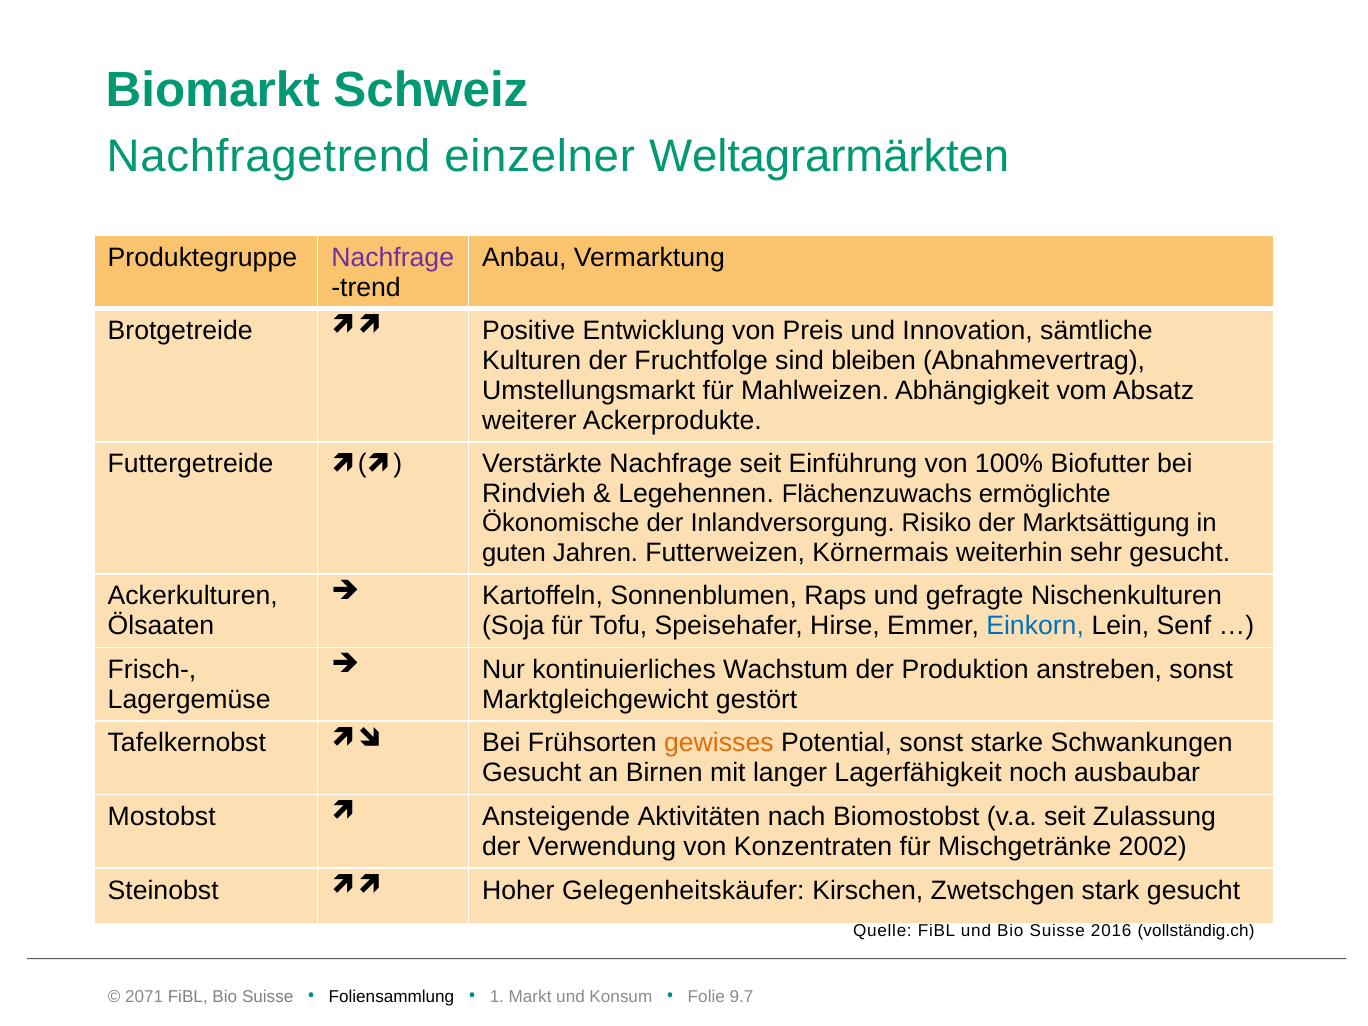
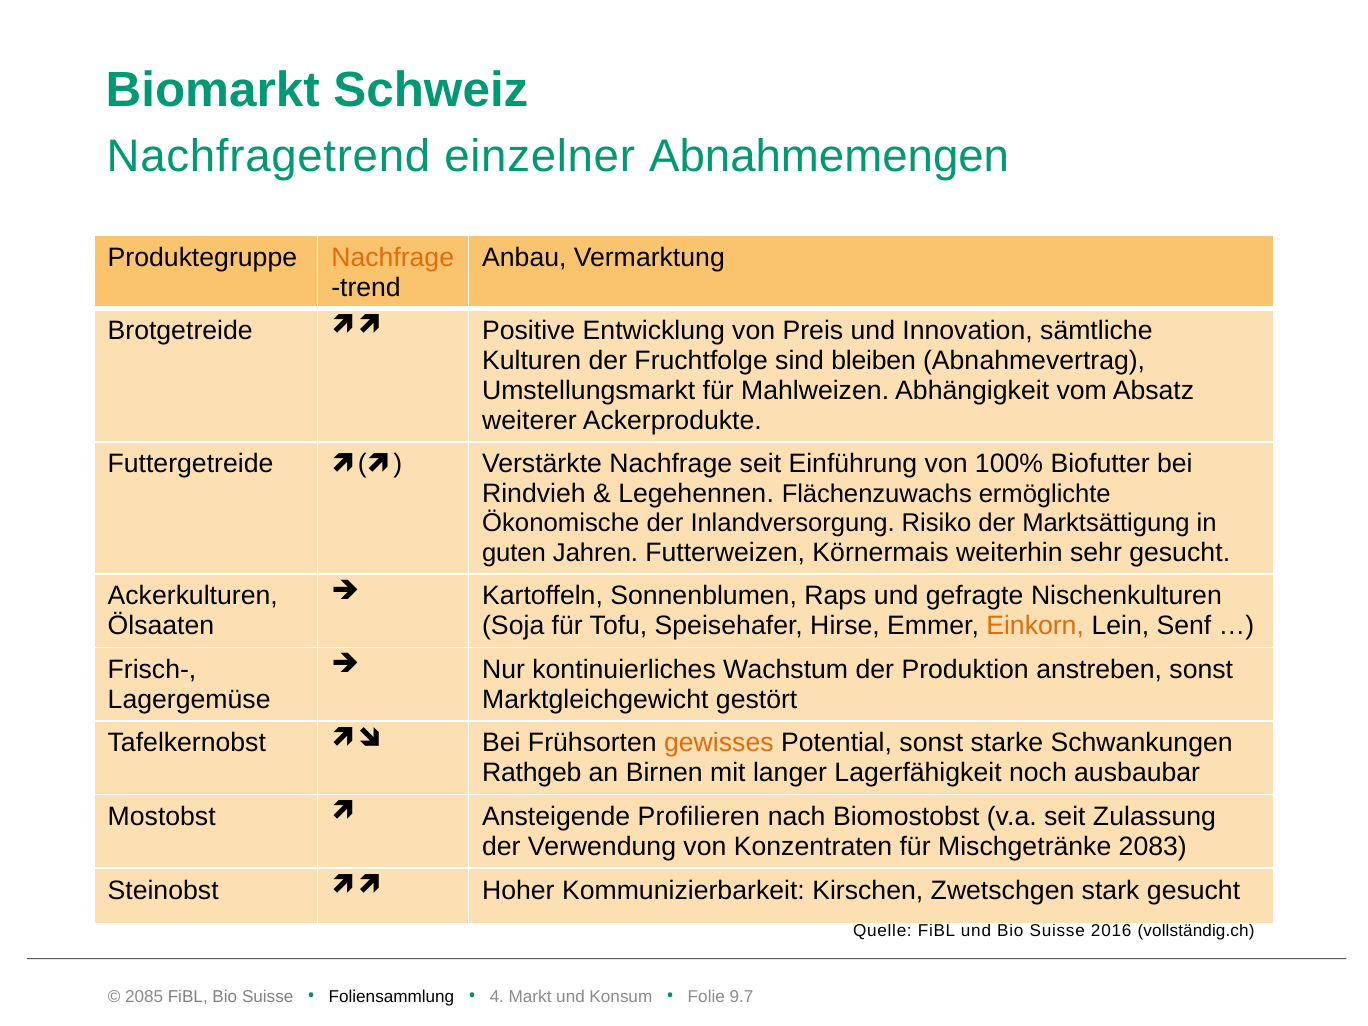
Weltagrarmärkten: Weltagrarmärkten -> Abnahmemengen
Nachfrage at (393, 257) colour: purple -> orange
Einkorn colour: blue -> orange
Gesucht at (532, 773): Gesucht -> Rathgeb
Aktivitäten: Aktivitäten -> Profilieren
2002: 2002 -> 2083
Gelegenheitskäufer: Gelegenheitskäufer -> Kommunizierbarkeit
2071: 2071 -> 2085
1: 1 -> 4
